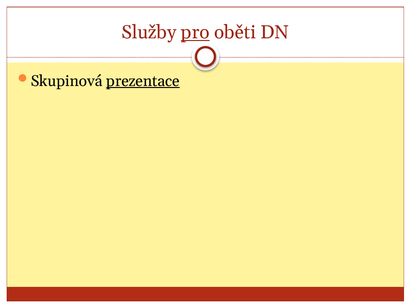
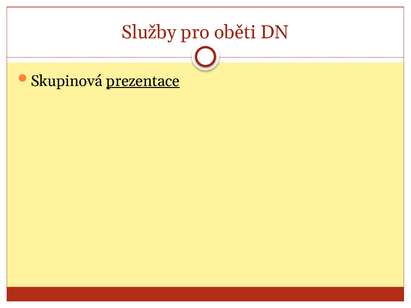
pro underline: present -> none
